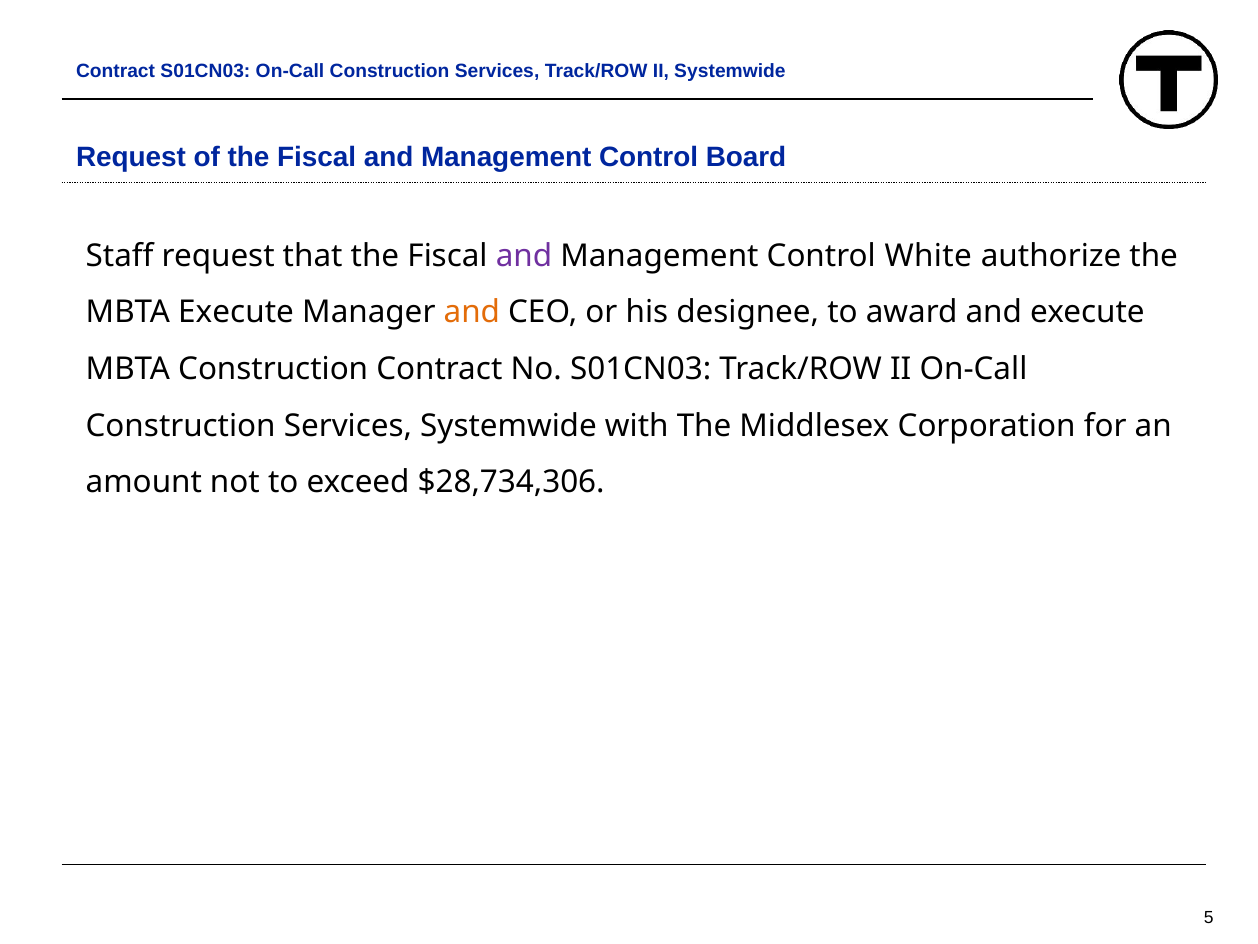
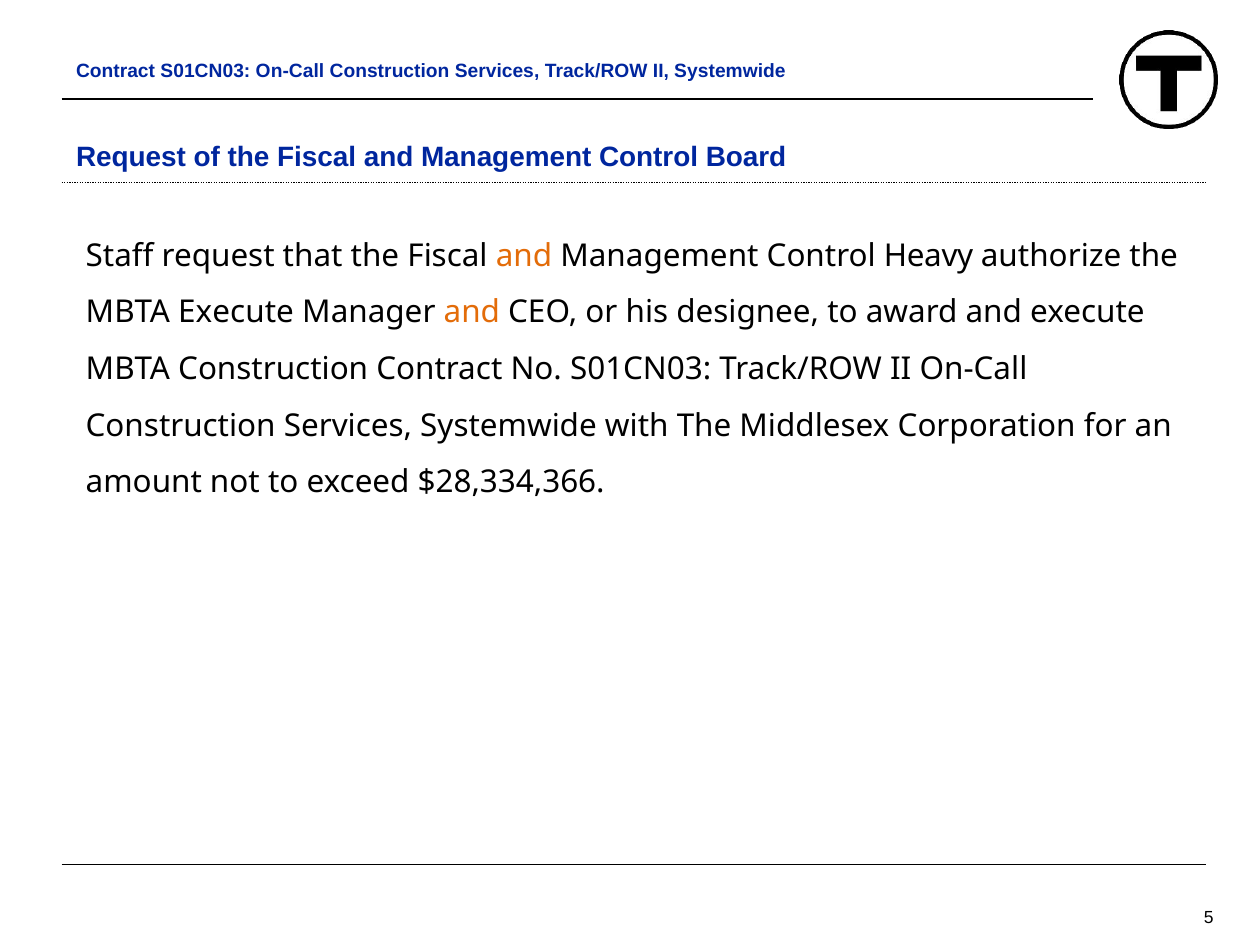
and at (524, 256) colour: purple -> orange
White: White -> Heavy
$28,734,306: $28,734,306 -> $28,334,366
